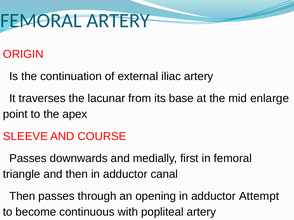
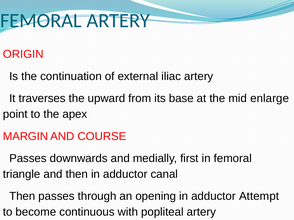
lacunar: lacunar -> upward
SLEEVE: SLEEVE -> MARGIN
